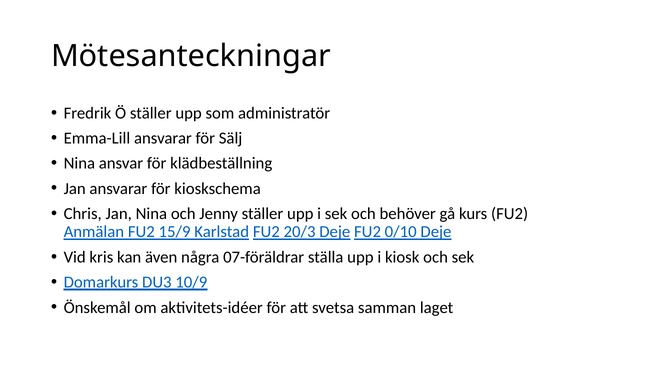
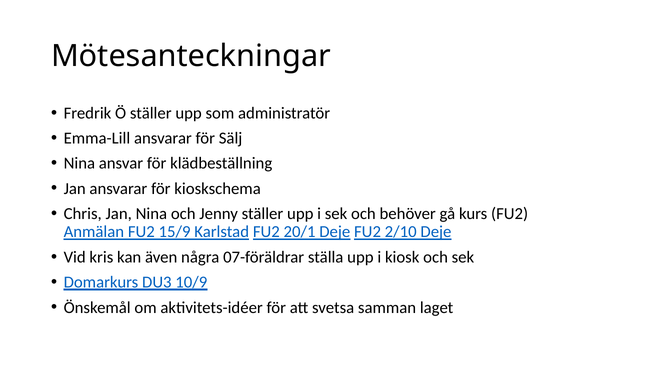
20/3: 20/3 -> 20/1
0/10: 0/10 -> 2/10
